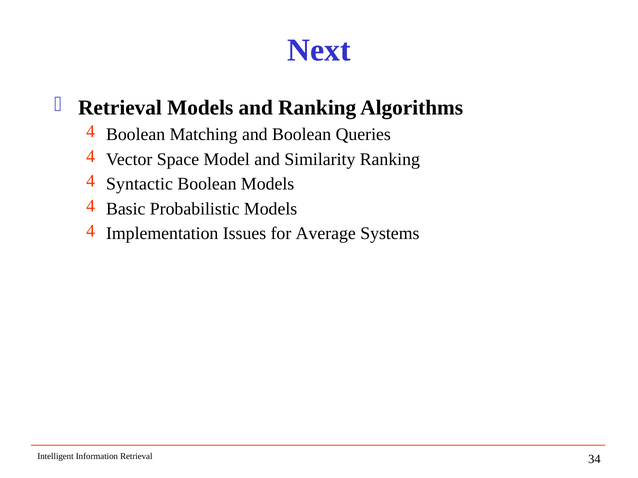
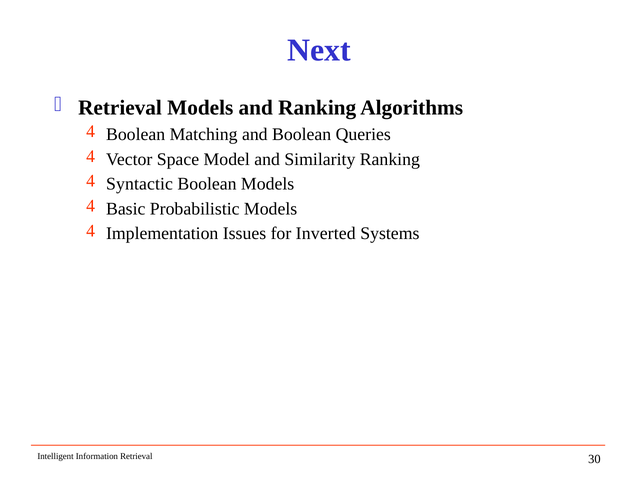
Average: Average -> Inverted
34: 34 -> 30
